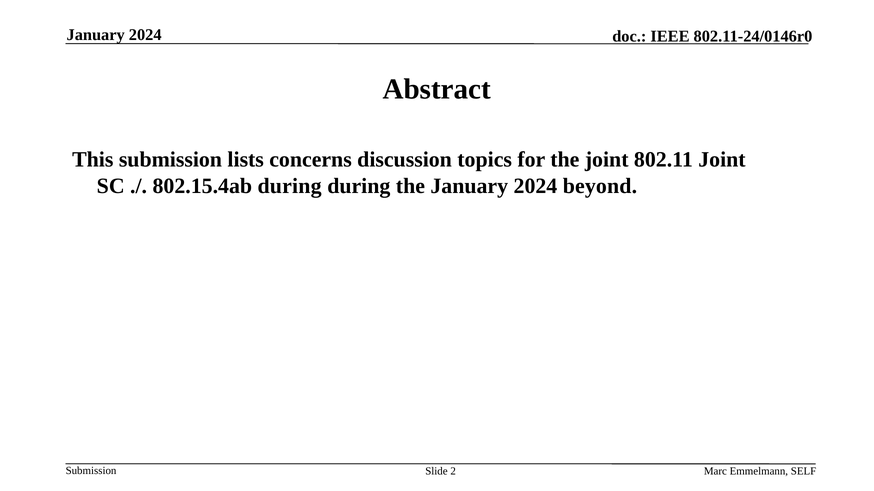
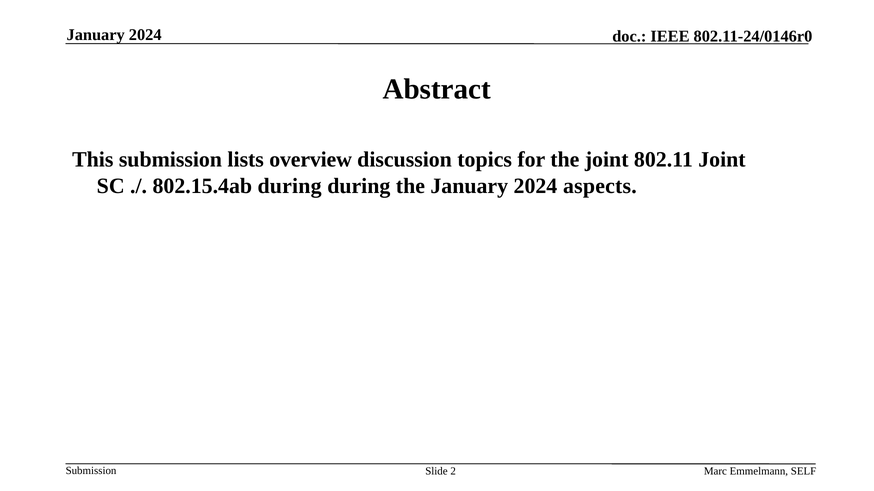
concerns: concerns -> overview
beyond: beyond -> aspects
